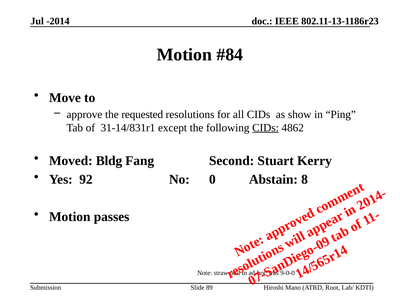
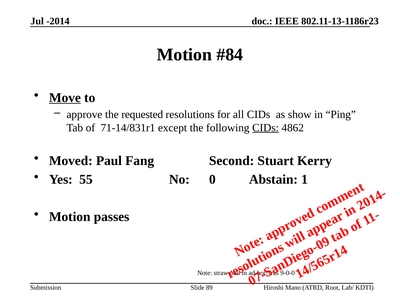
Move underline: none -> present
31-14/831r1: 31-14/831r1 -> 71-14/831r1
Bldg: Bldg -> Paul
92: 92 -> 55
Abstain 8: 8 -> 1
